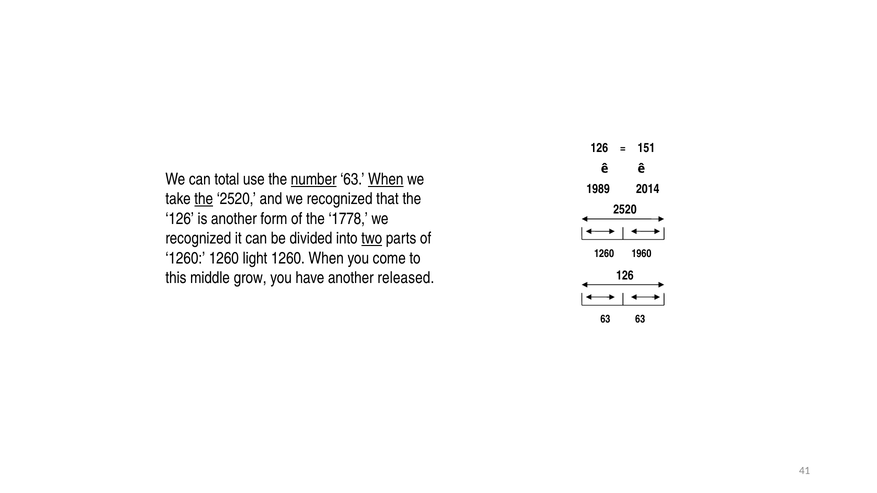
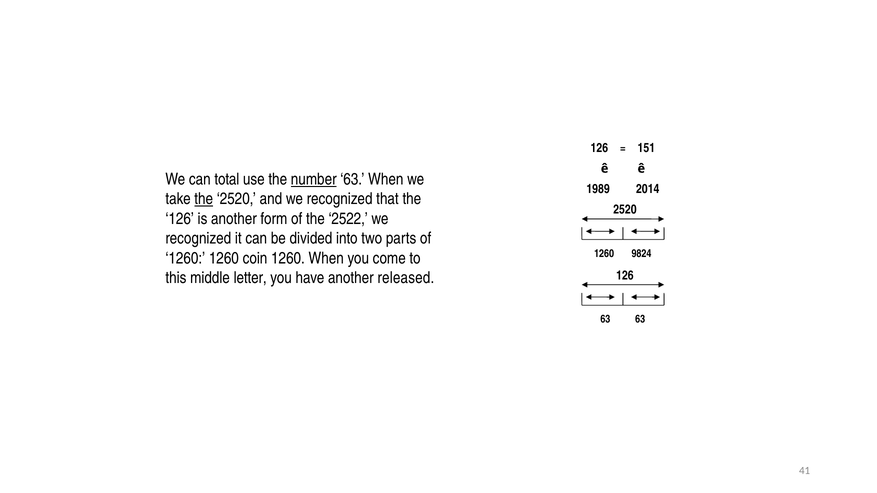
When at (386, 179) underline: present -> none
1778: 1778 -> 2522
two underline: present -> none
1960: 1960 -> 9824
light: light -> coin
grow: grow -> letter
